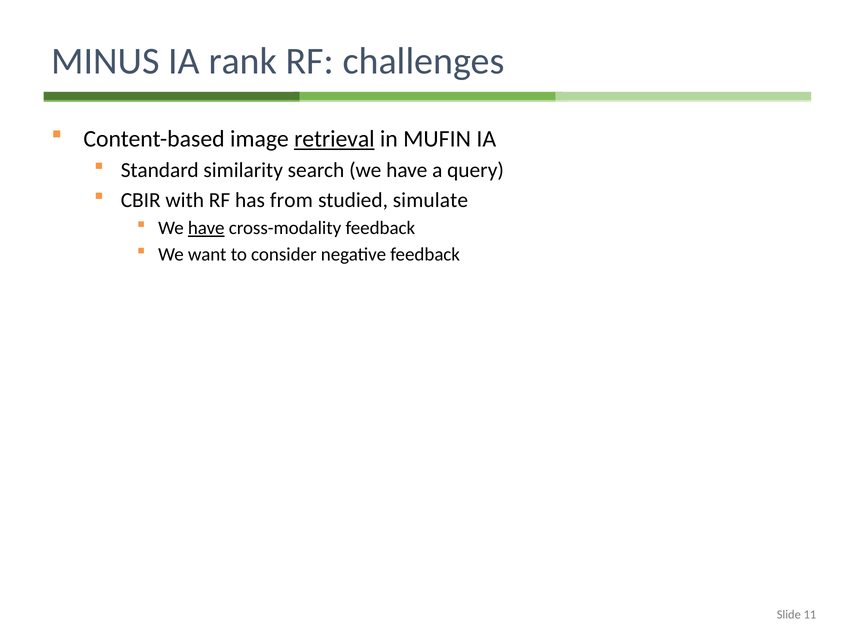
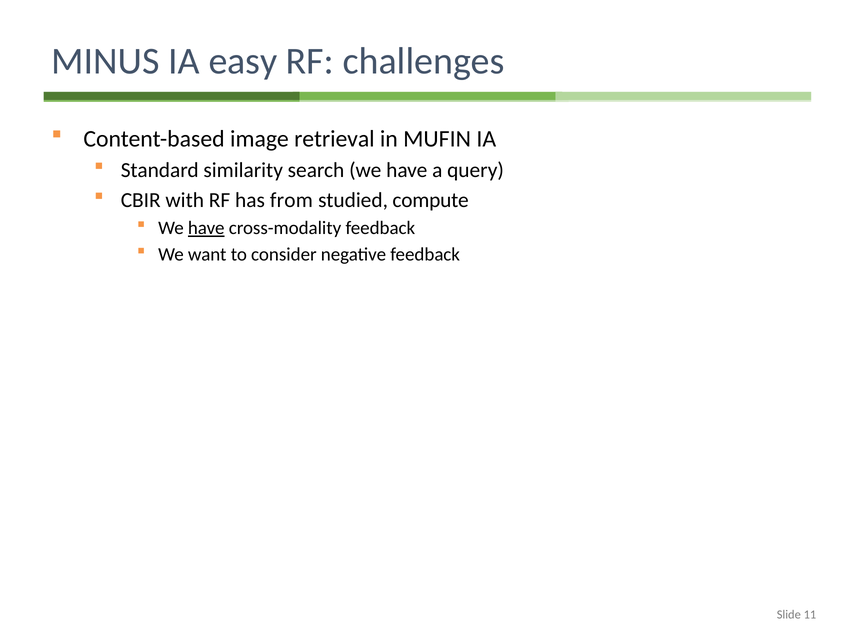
rank: rank -> easy
retrieval underline: present -> none
simulate: simulate -> compute
